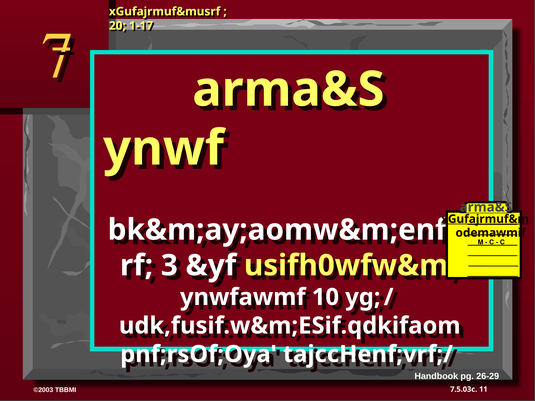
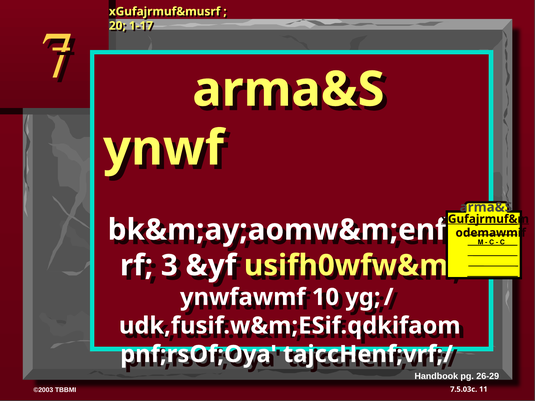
arma&S at (486, 207) underline: present -> none
